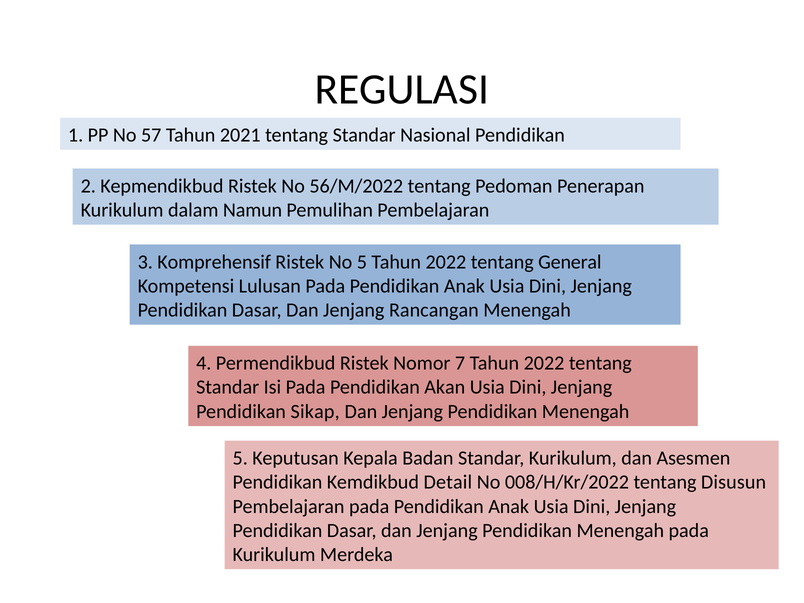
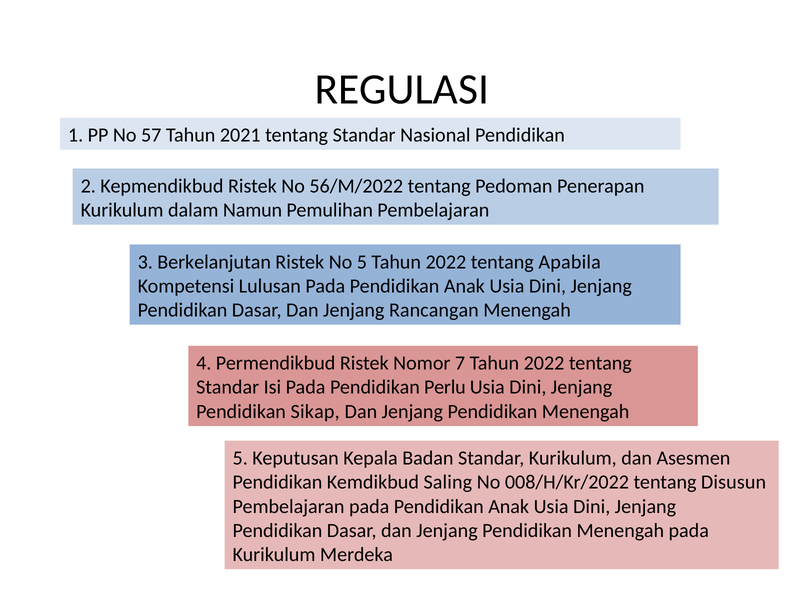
Komprehensif: Komprehensif -> Berkelanjutan
General: General -> Apabila
Akan: Akan -> Perlu
Detail: Detail -> Saling
